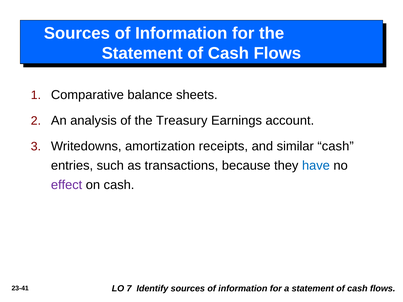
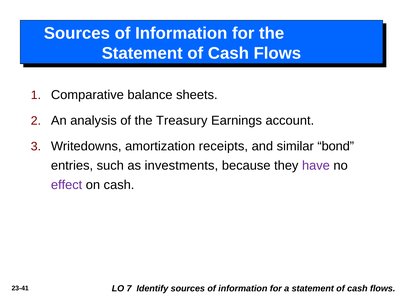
similar cash: cash -> bond
transactions: transactions -> investments
have colour: blue -> purple
